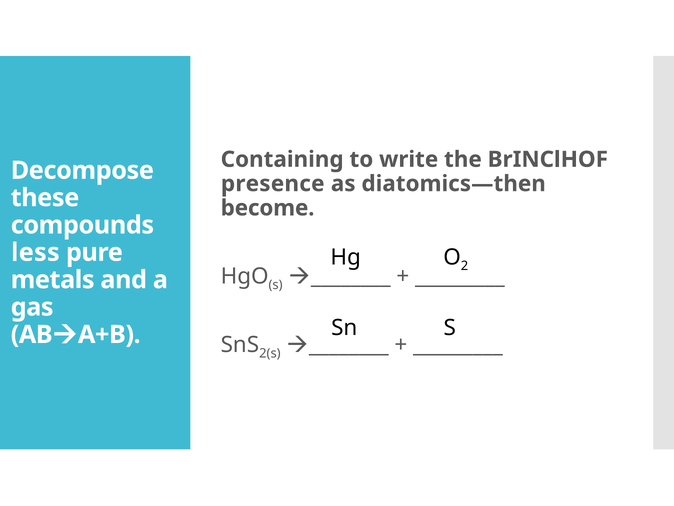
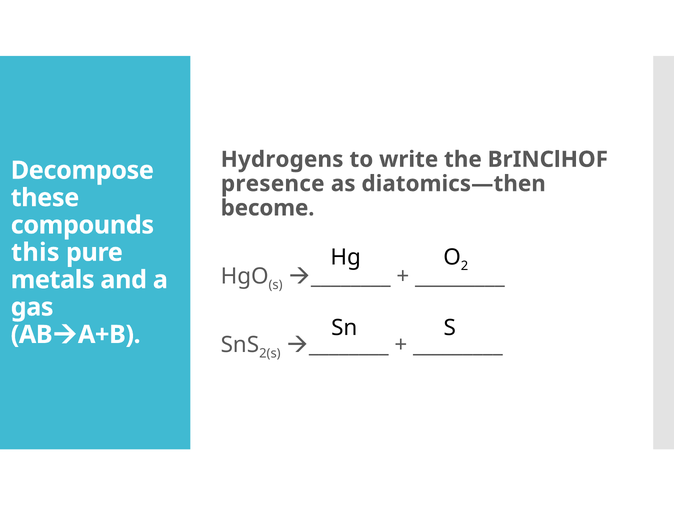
Containing: Containing -> Hydrogens
less: less -> this
